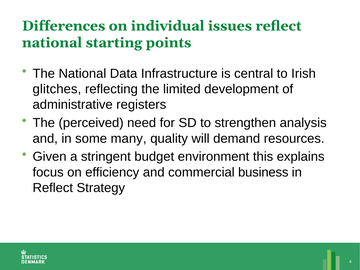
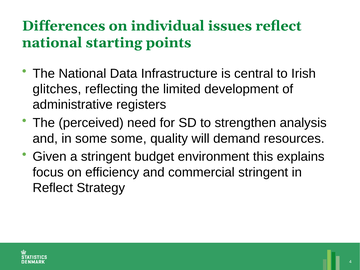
some many: many -> some
commercial business: business -> stringent
